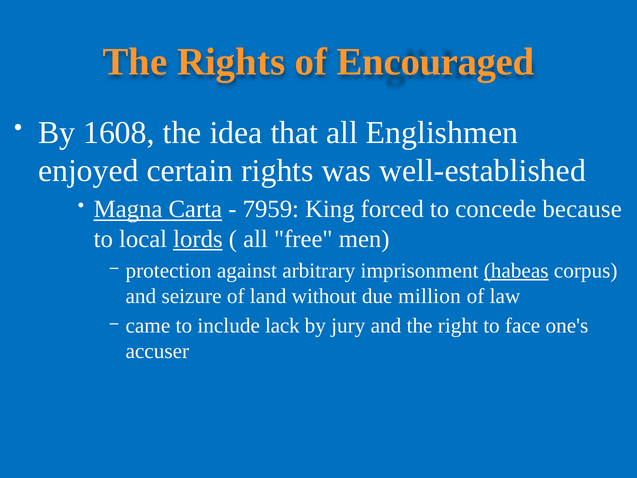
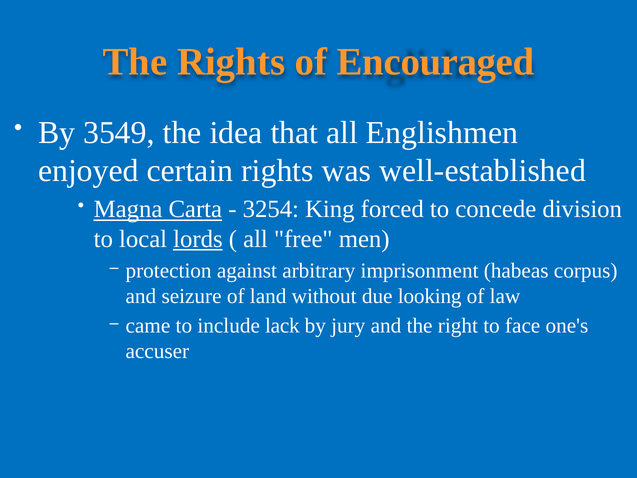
1608: 1608 -> 3549
7959: 7959 -> 3254
because: because -> division
habeas underline: present -> none
million: million -> looking
